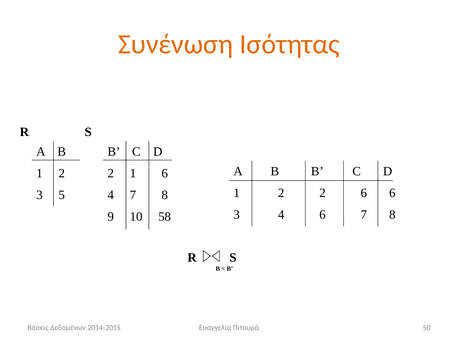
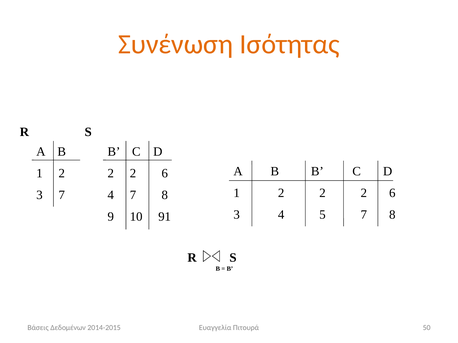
1 at (133, 174): 1 -> 2
2 2 6: 6 -> 2
3 5: 5 -> 7
4 6: 6 -> 5
58: 58 -> 91
